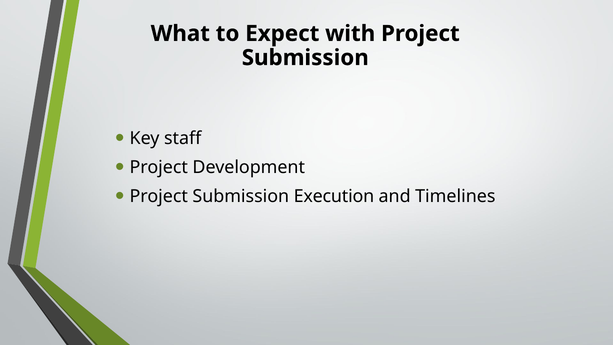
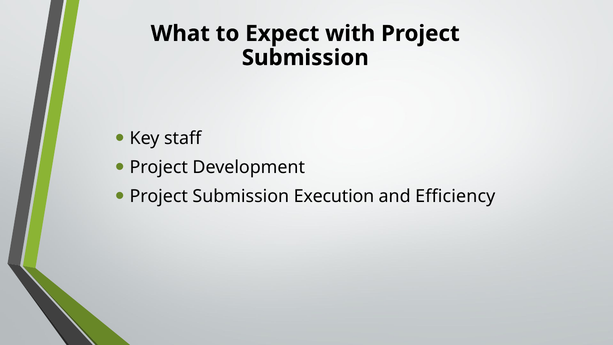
Timelines: Timelines -> Efficiency
